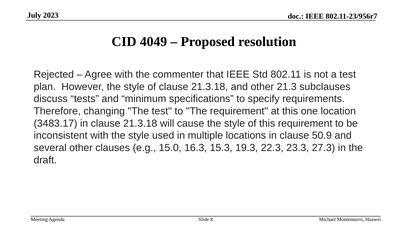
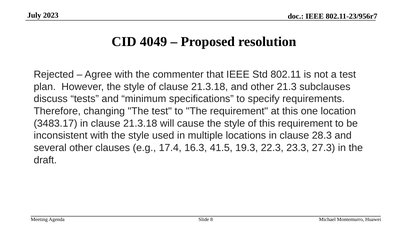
50.9: 50.9 -> 28.3
15.0: 15.0 -> 17.4
15.3: 15.3 -> 41.5
